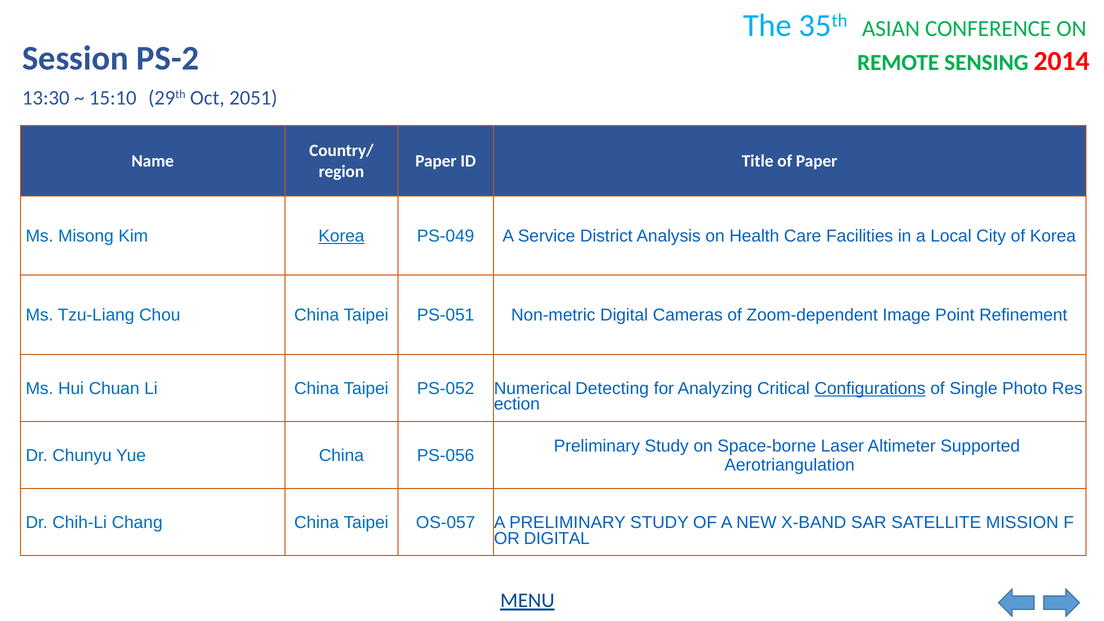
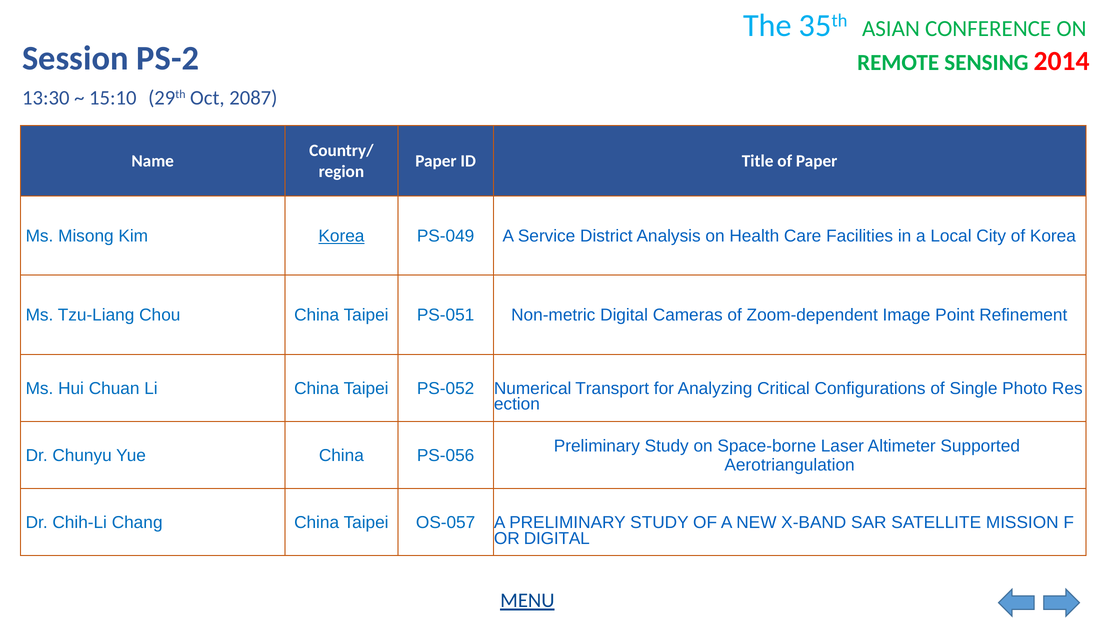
2051: 2051 -> 2087
Detecting: Detecting -> Transport
Configurations underline: present -> none
